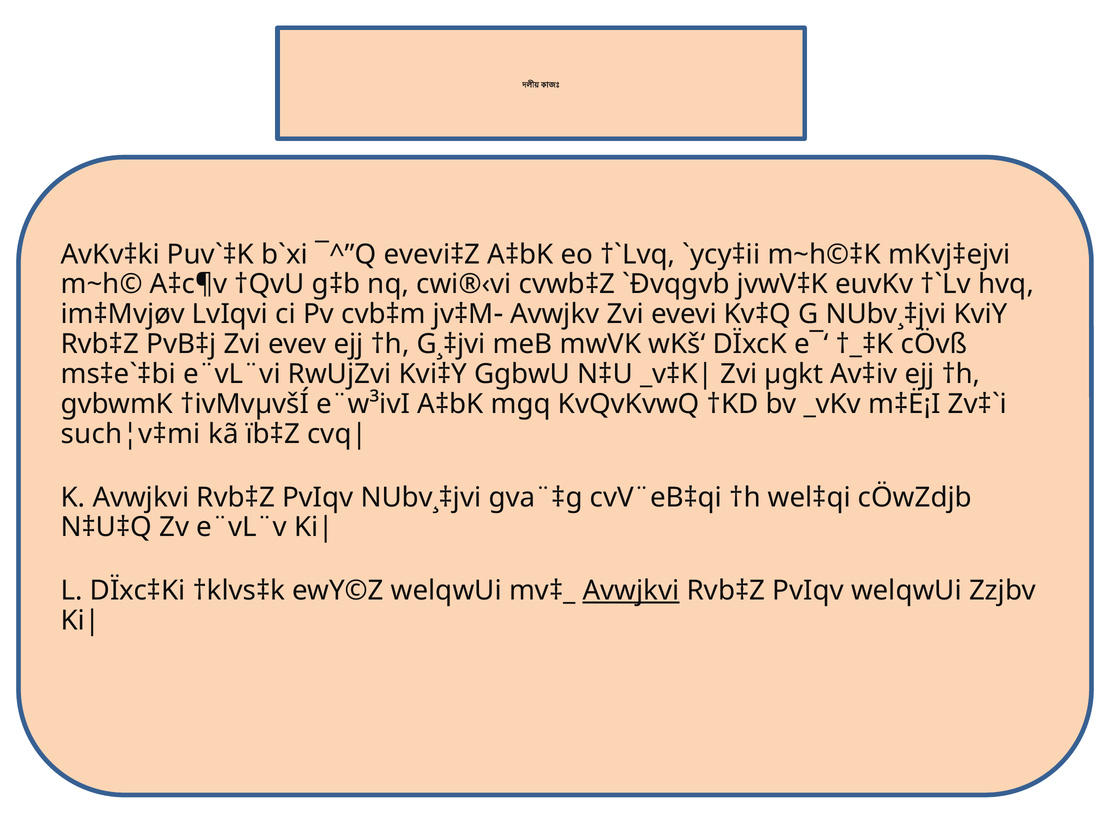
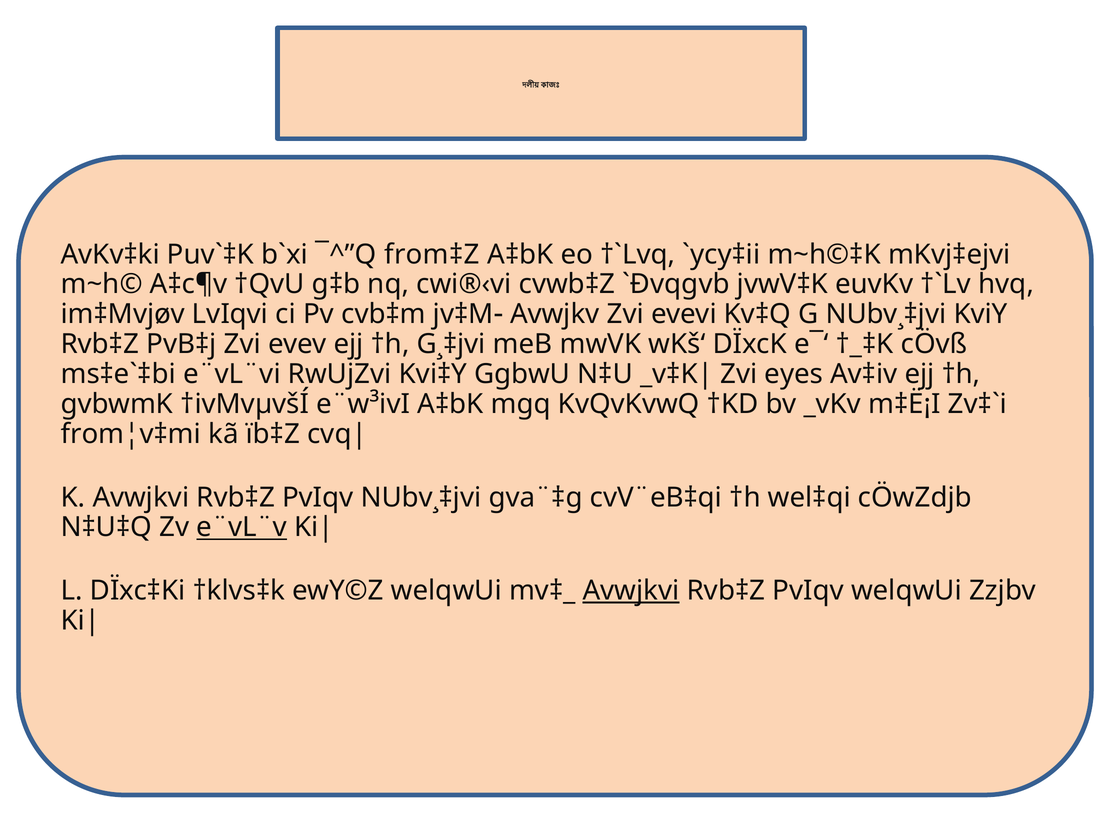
evevi‡Z: evevi‡Z -> from‡Z
µgkt: µgkt -> eyes
such¦v‡mi: such¦v‡mi -> from¦v‡mi
e¨vL¨v underline: none -> present
